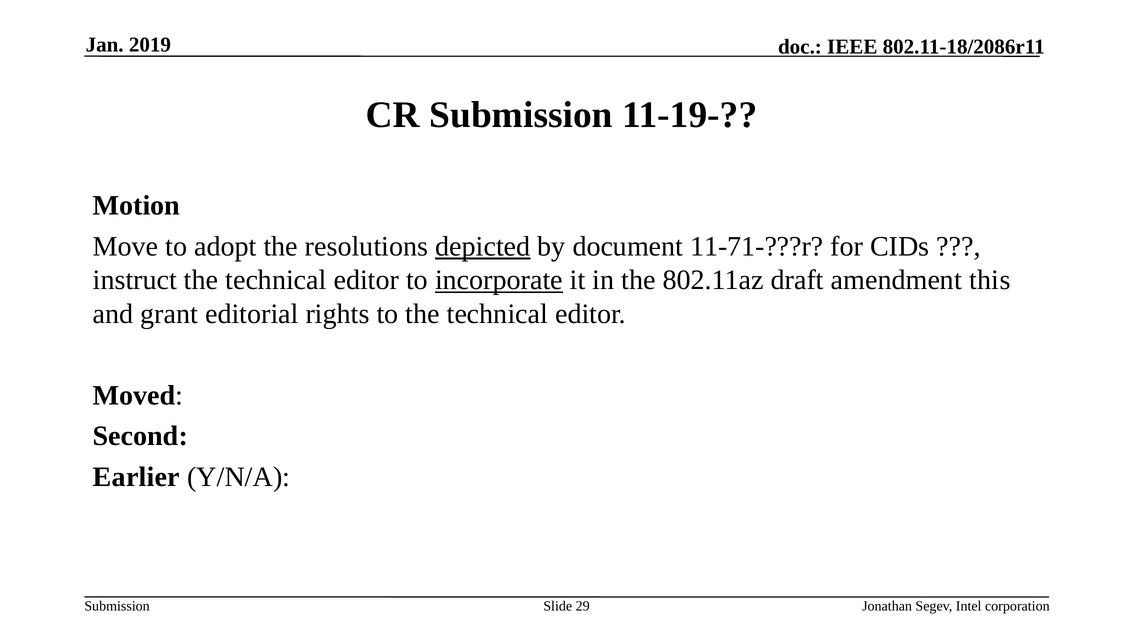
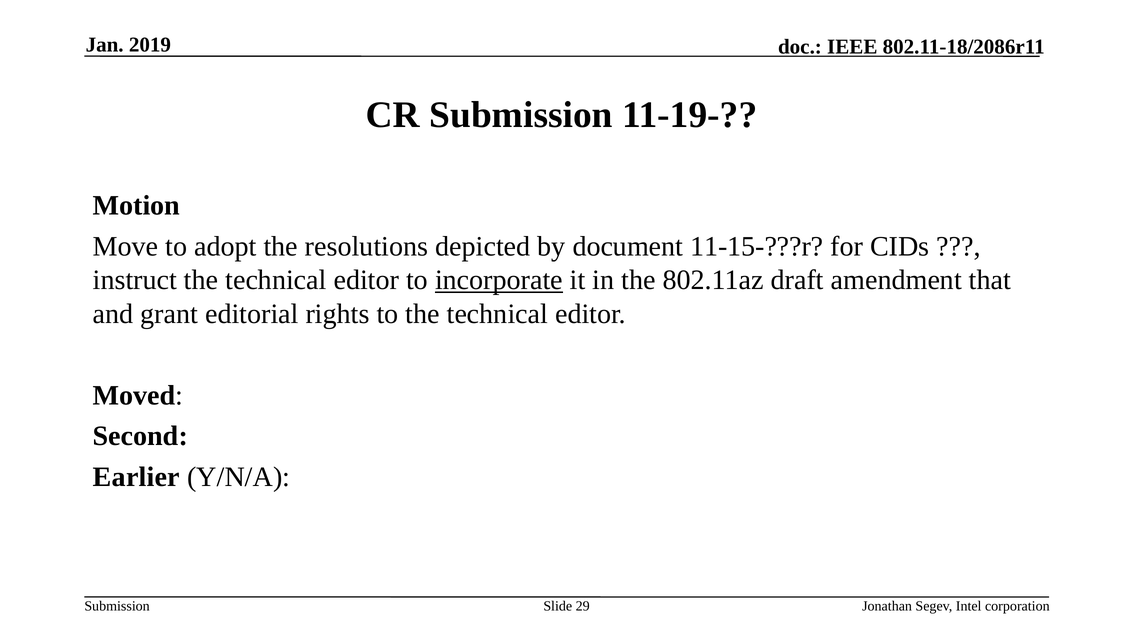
depicted underline: present -> none
11-71-???r: 11-71-???r -> 11-15-???r
this: this -> that
